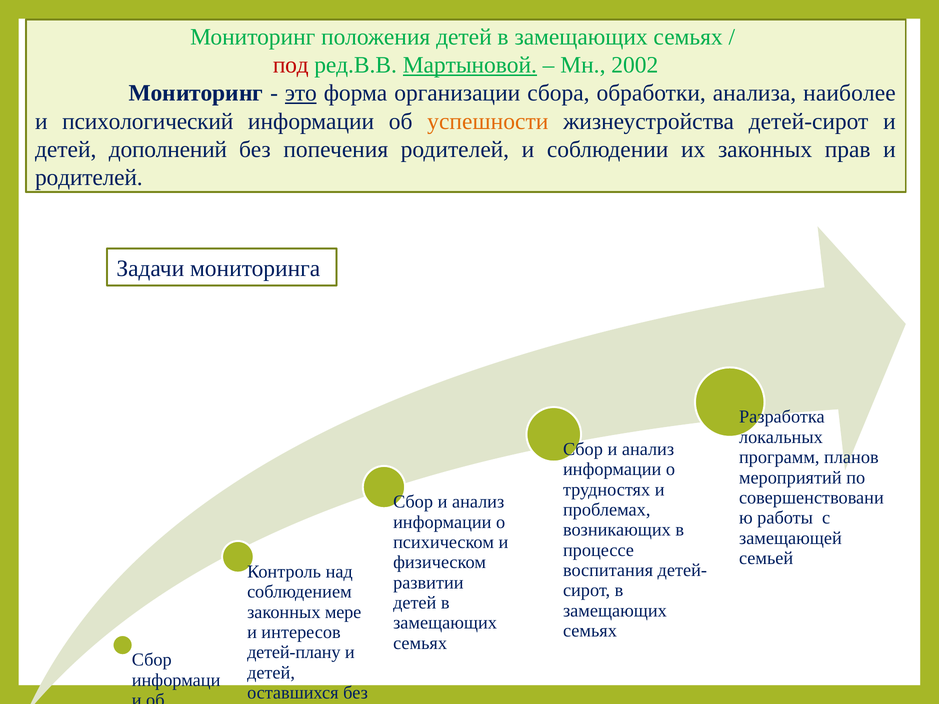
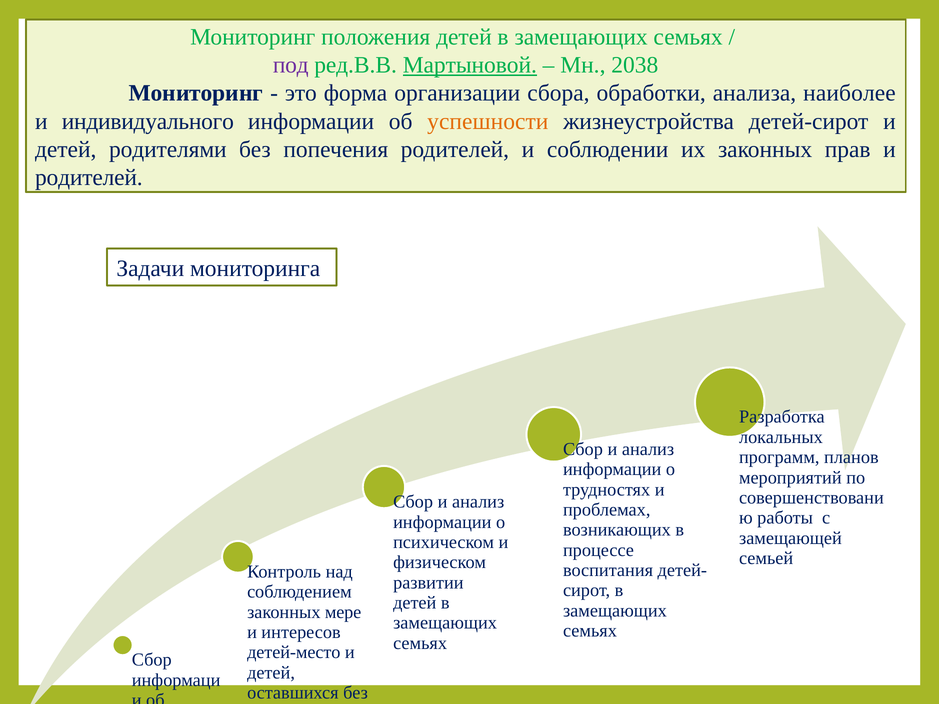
под colour: red -> purple
2002: 2002 -> 2038
это underline: present -> none
психологический: психологический -> индивидуального
дополнений: дополнений -> родителями
детей-плану: детей-плану -> детей-место
